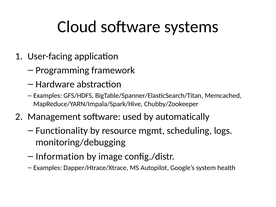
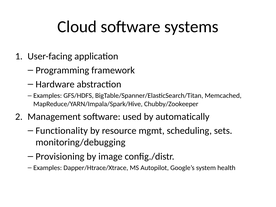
logs: logs -> sets
Information: Information -> Provisioning
